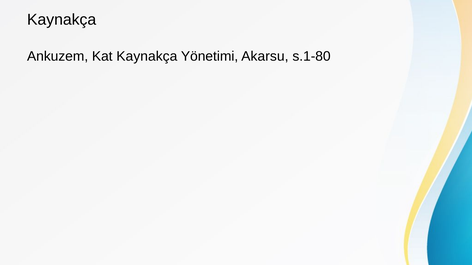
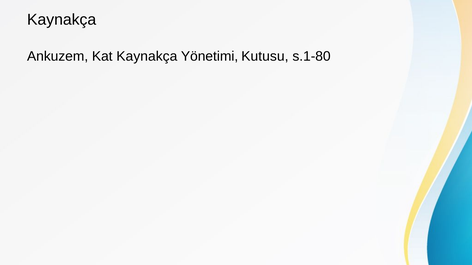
Akarsu: Akarsu -> Kutusu
